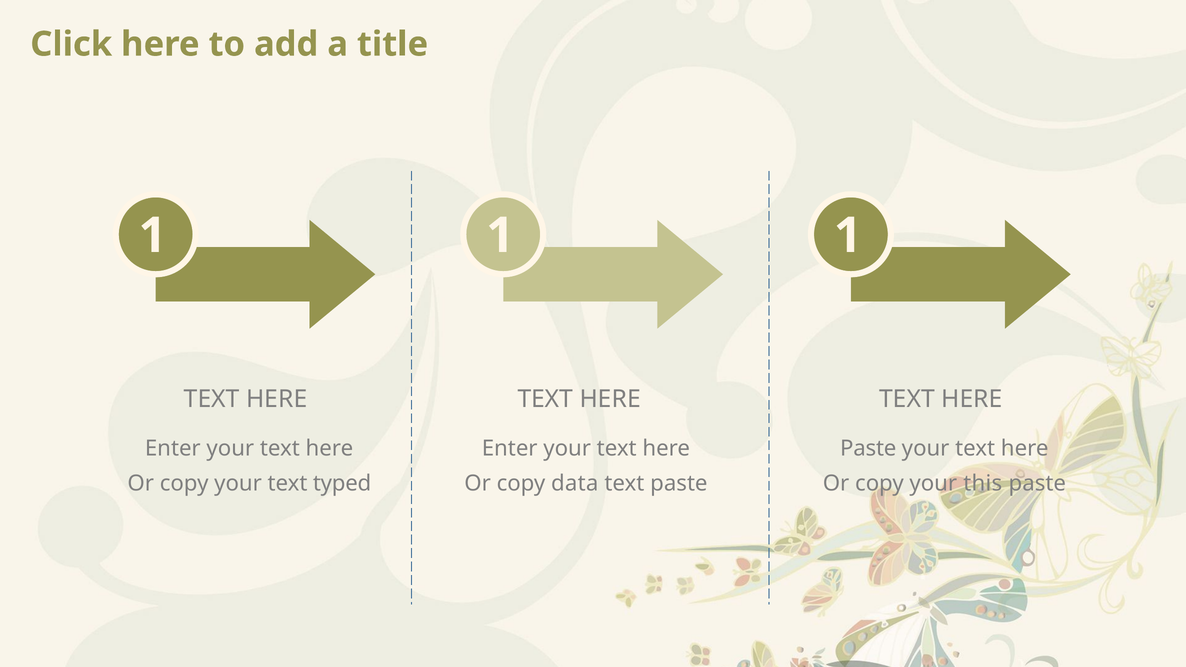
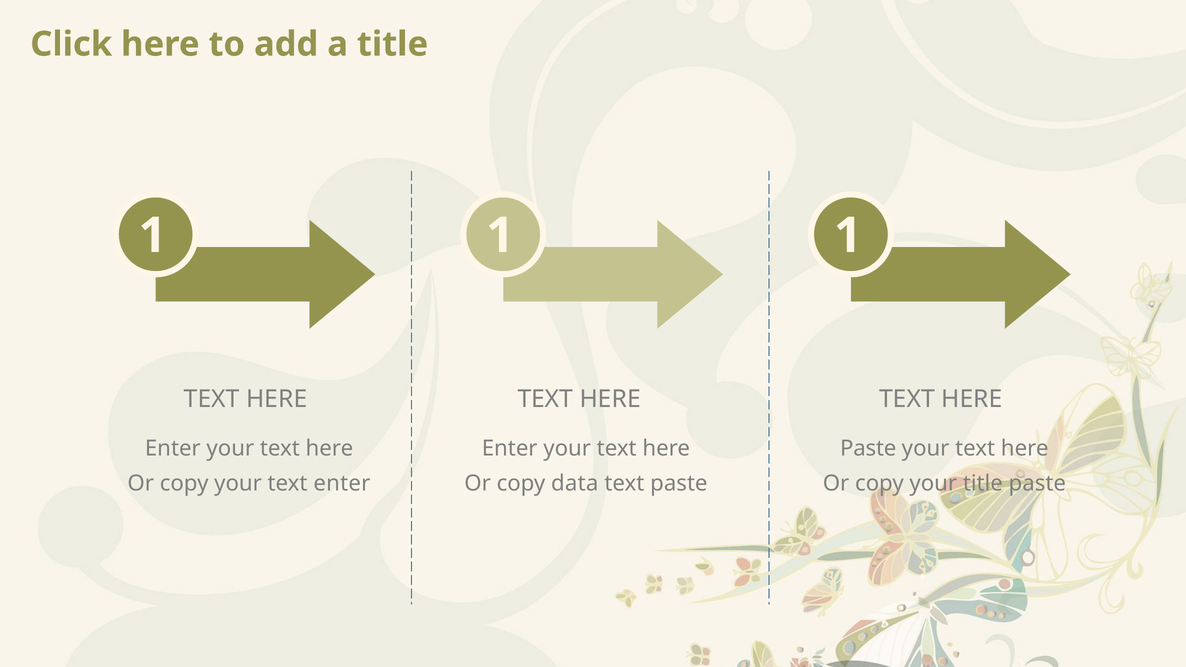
text typed: typed -> enter
your this: this -> title
